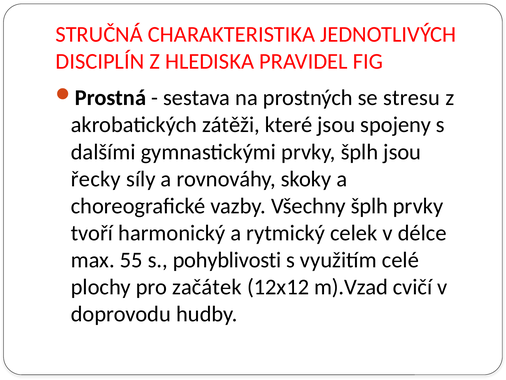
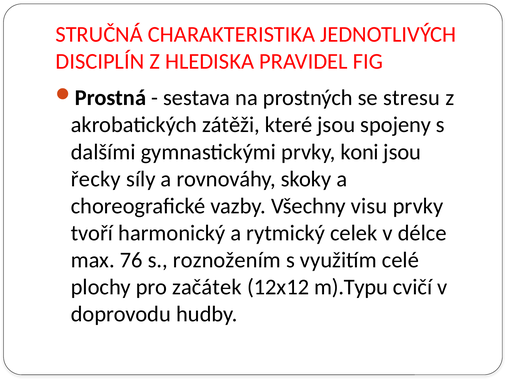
prvky šplh: šplh -> koni
Všechny šplh: šplh -> visu
55: 55 -> 76
pohyblivosti: pohyblivosti -> roznožením
m).Vzad: m).Vzad -> m).Typu
